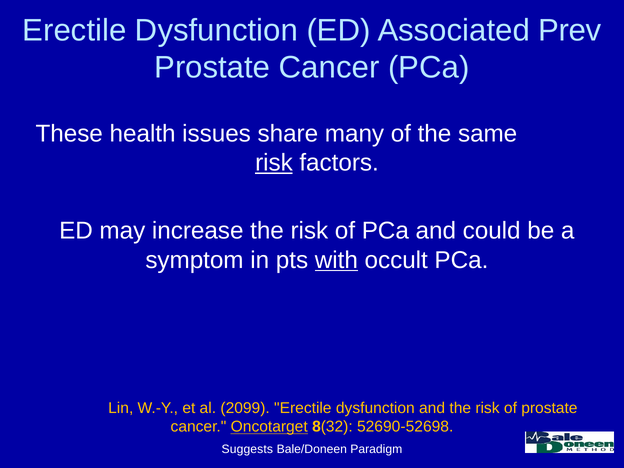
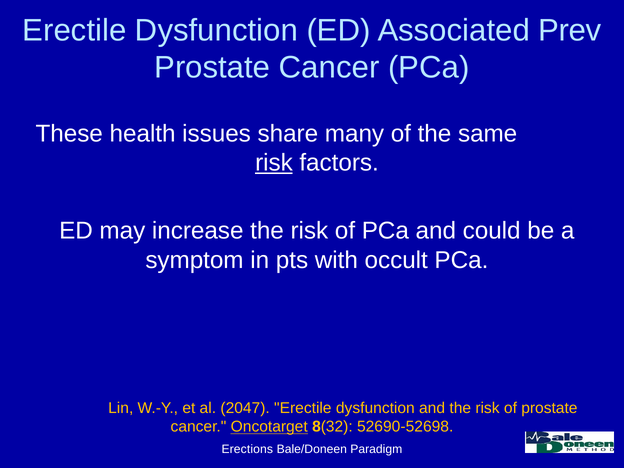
with underline: present -> none
2099: 2099 -> 2047
Suggests: Suggests -> Erections
